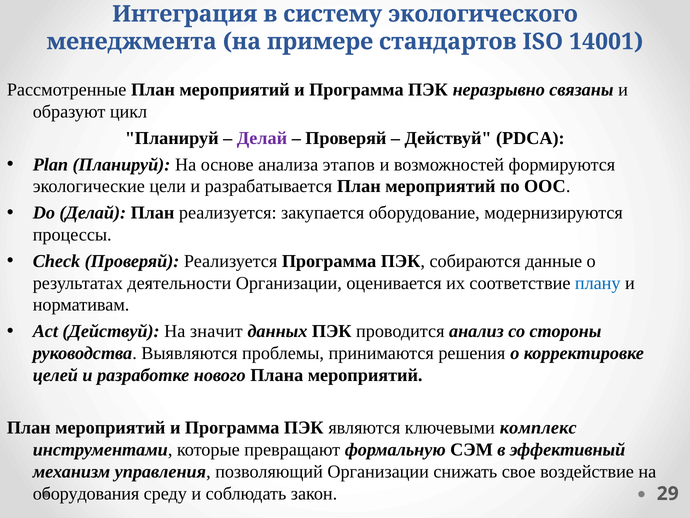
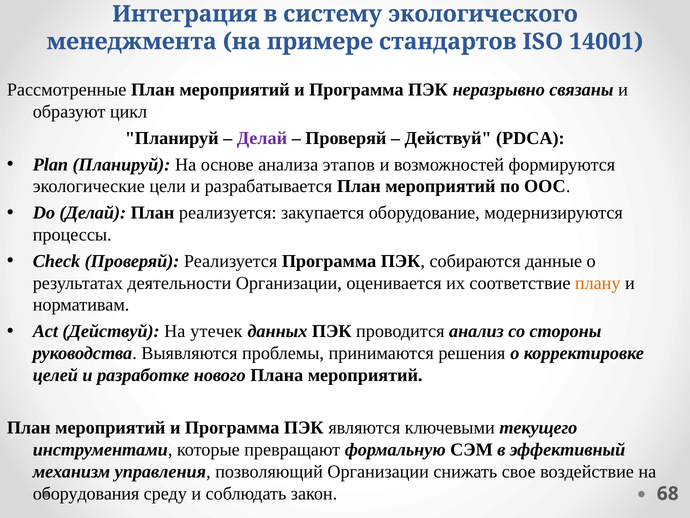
плану colour: blue -> orange
значит: значит -> утечек
комплекс: комплекс -> текущего
29: 29 -> 68
